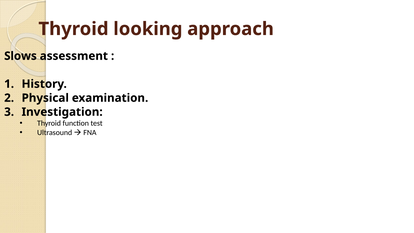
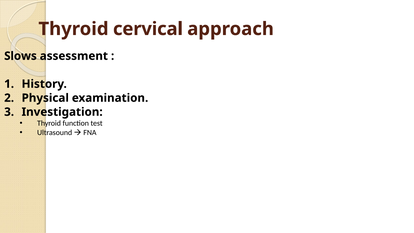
looking: looking -> cervical
